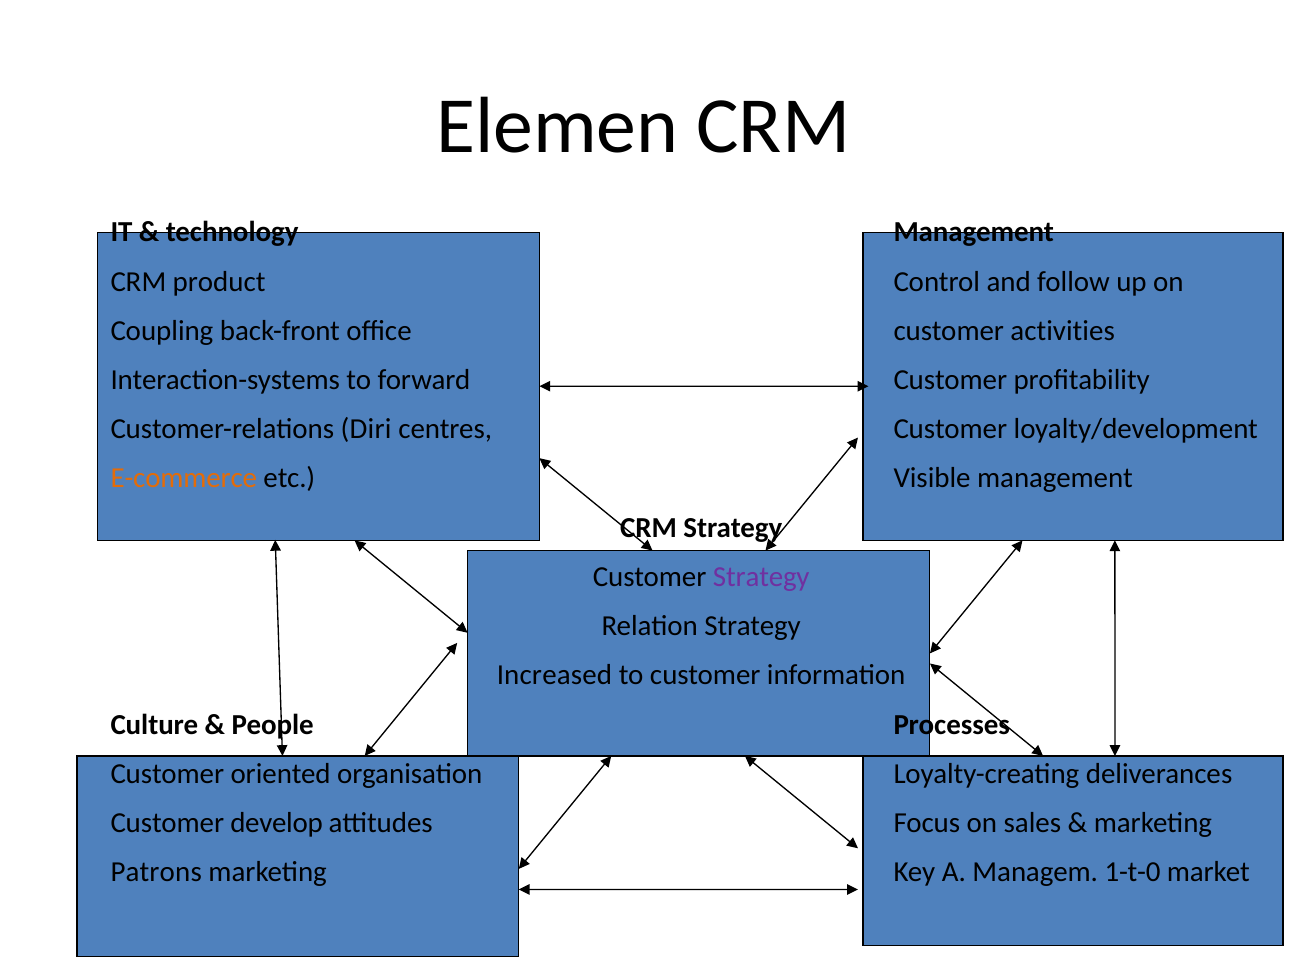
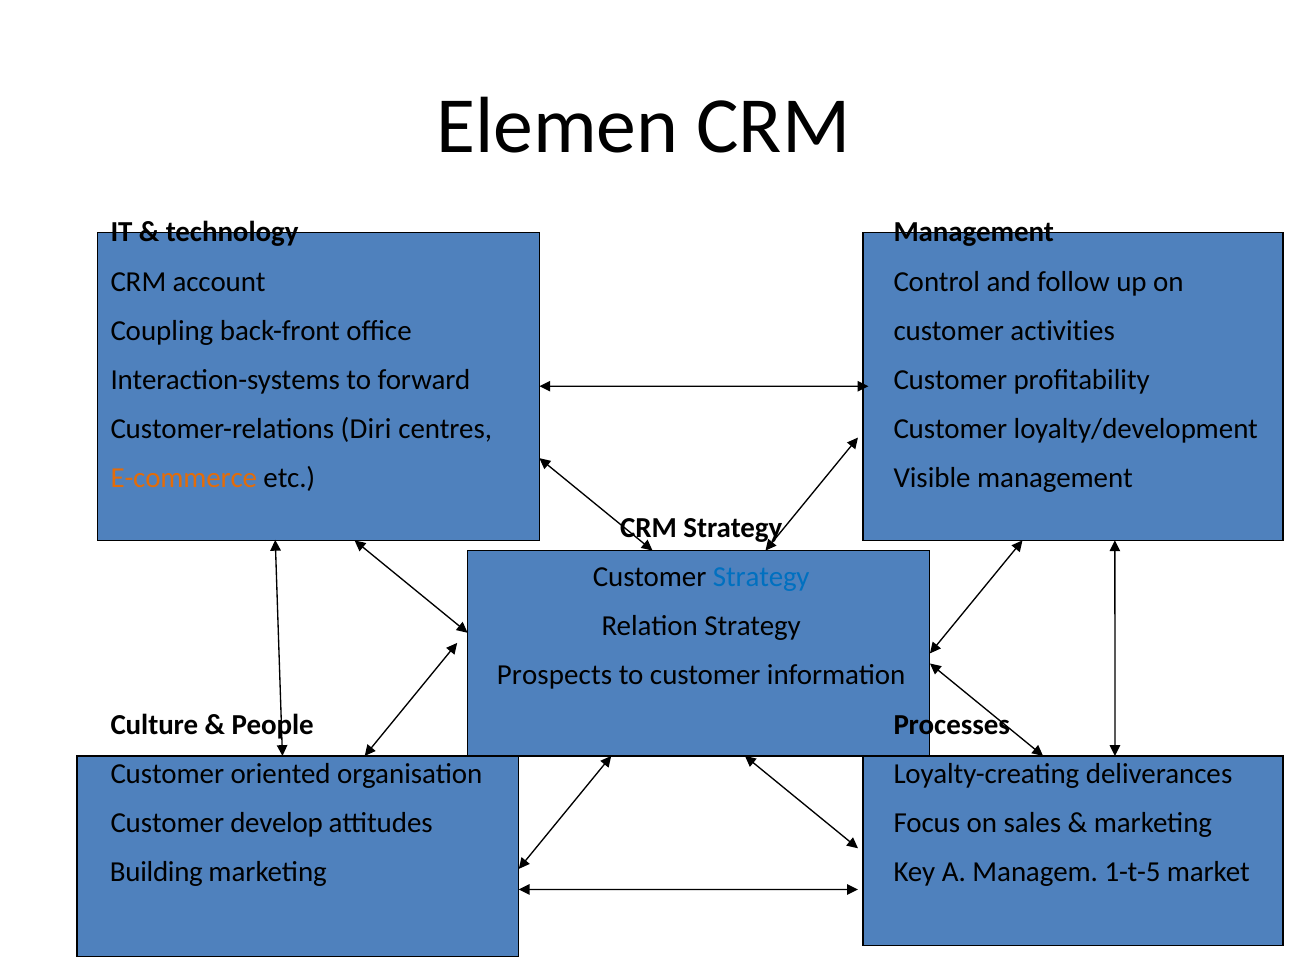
product: product -> account
Strategy at (761, 577) colour: purple -> blue
Increased: Increased -> Prospects
Patrons: Patrons -> Building
1-t-0: 1-t-0 -> 1-t-5
